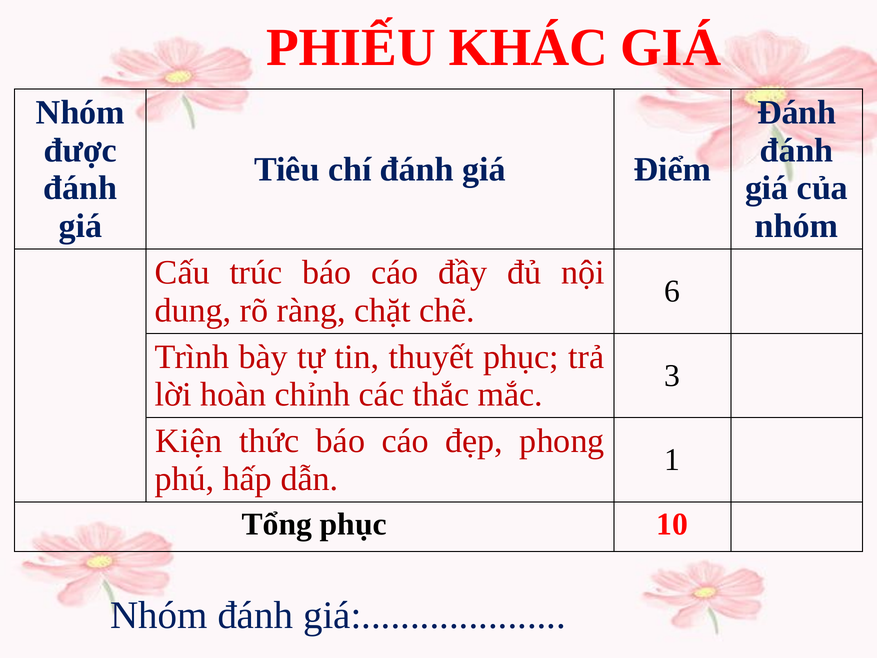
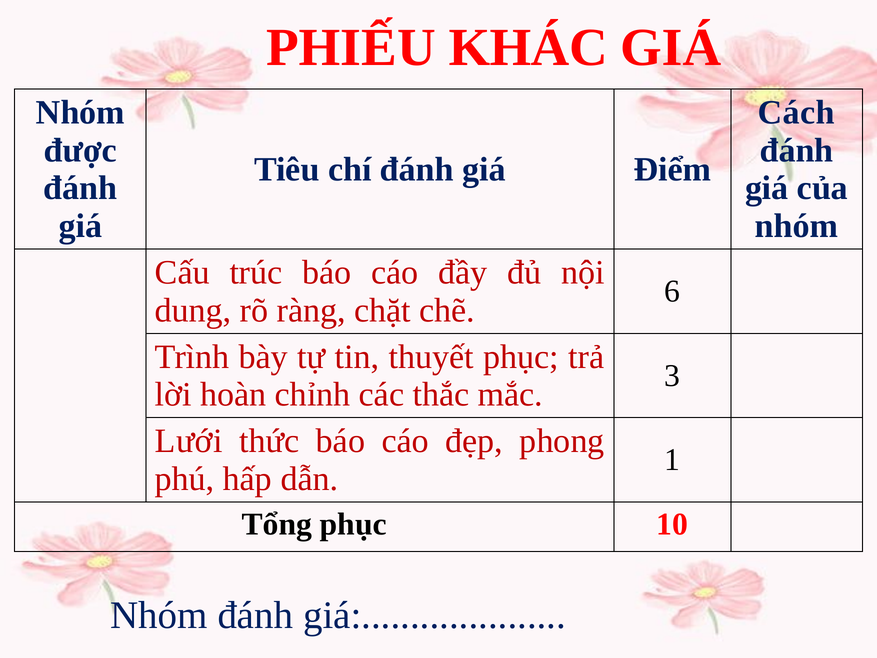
Đánh at (797, 113): Đánh -> Cách
Kiện: Kiện -> Lưới
